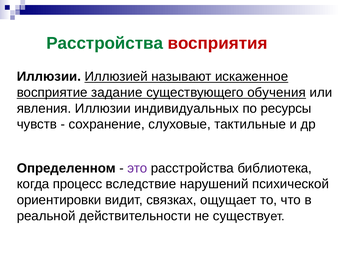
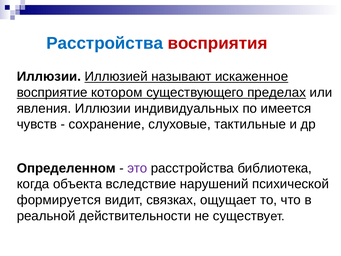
Расстройства at (105, 43) colour: green -> blue
задание: задание -> котором
обучения: обучения -> пределах
ресурсы: ресурсы -> имеется
процесс: процесс -> объекта
ориентировки: ориентировки -> формируется
